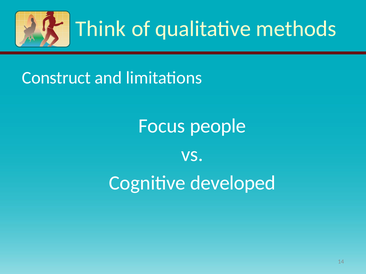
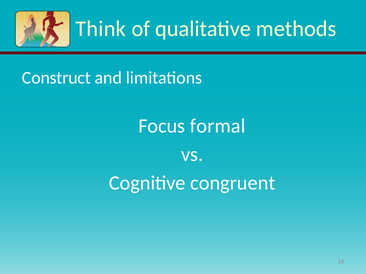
people: people -> formal
developed: developed -> congruent
